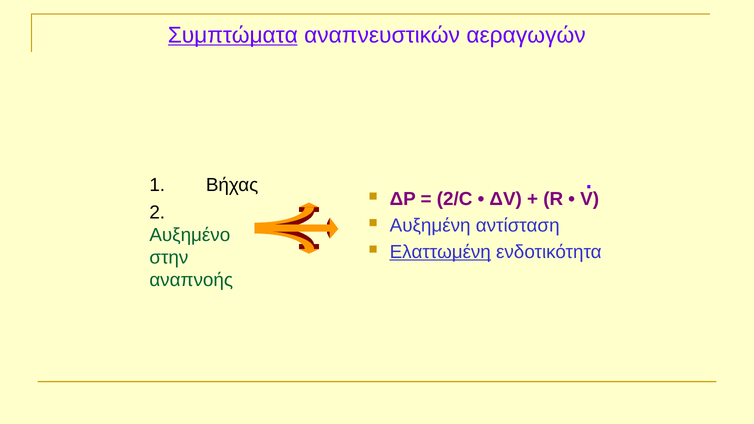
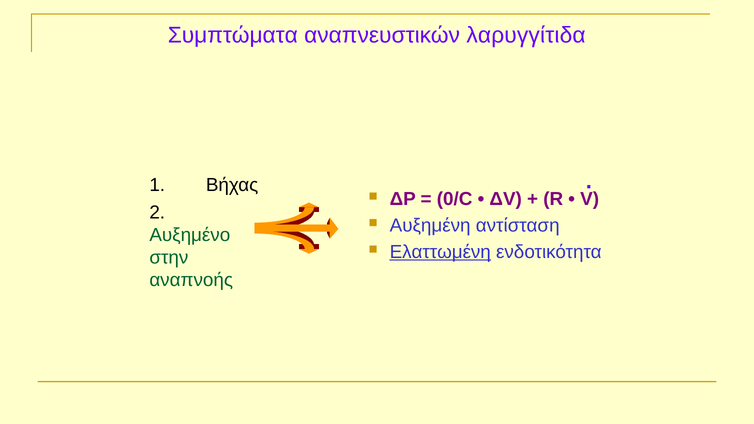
Συμπτώματα underline: present -> none
αεραγωγών: αεραγωγών -> λαρυγγίτιδα
2/C: 2/C -> 0/C
